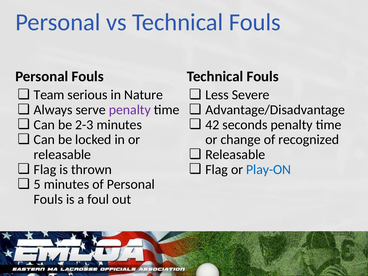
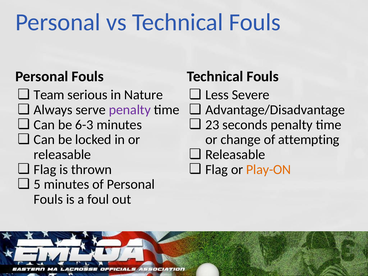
2-3: 2-3 -> 6-3
42: 42 -> 23
recognized: recognized -> attempting
Play-ON colour: blue -> orange
